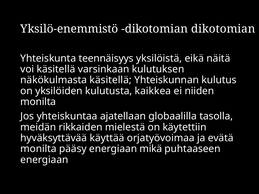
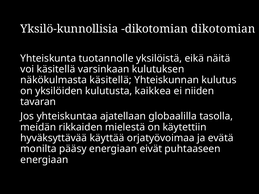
Yksilö-enemmistö: Yksilö-enemmistö -> Yksilö-kunnollisia
teennäisyys: teennäisyys -> tuotannolle
monilta at (38, 102): monilta -> tavaran
mikä: mikä -> eivät
